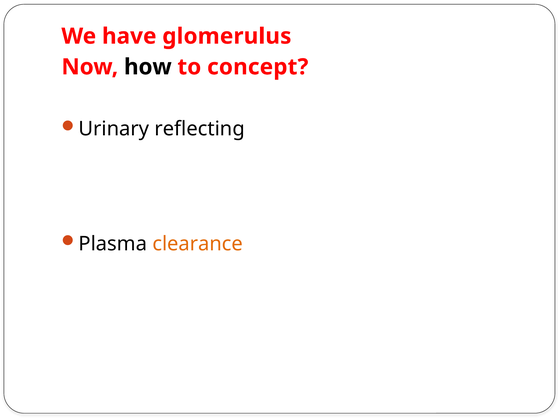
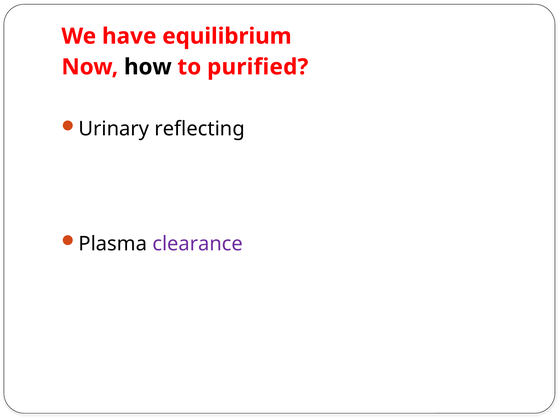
glomerulus: glomerulus -> equilibrium
concept: concept -> purified
clearance colour: orange -> purple
